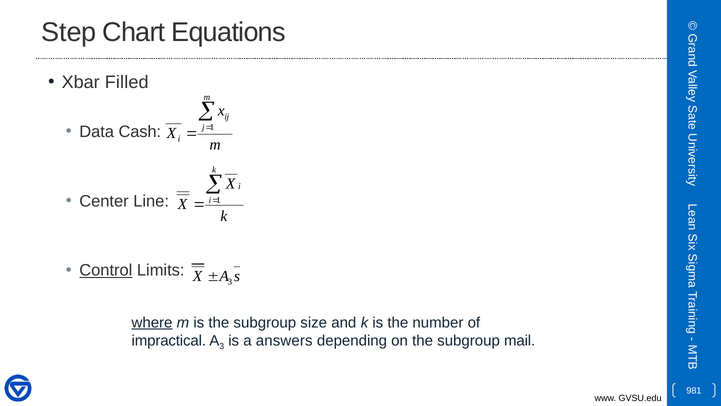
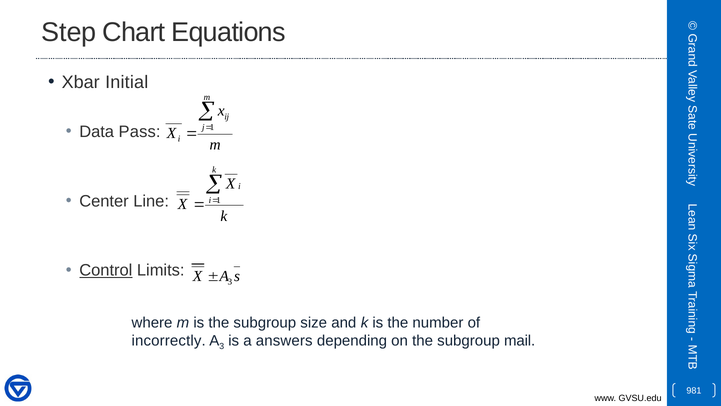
Filled: Filled -> Initial
Cash: Cash -> Pass
where underline: present -> none
impractical: impractical -> incorrectly
